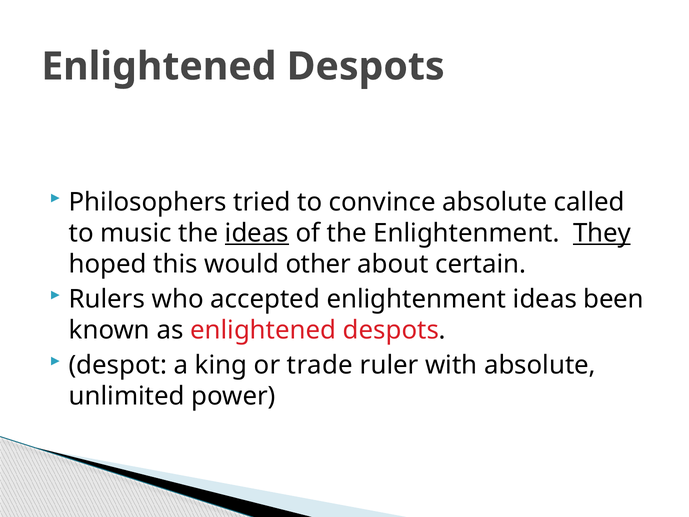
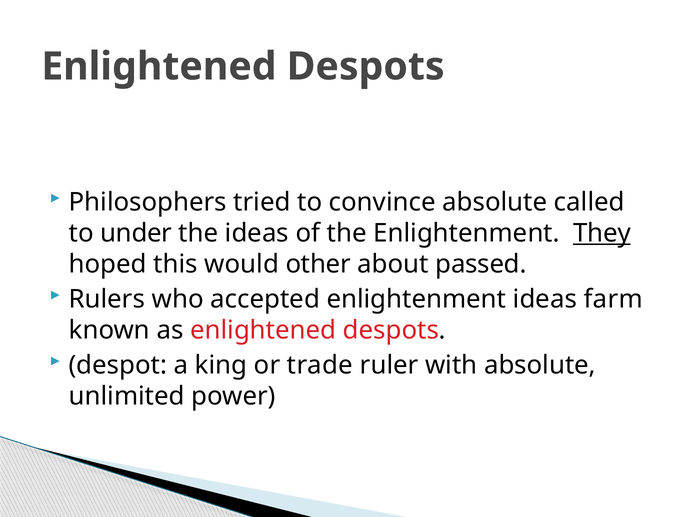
music: music -> under
ideas at (257, 233) underline: present -> none
certain: certain -> passed
been: been -> farm
